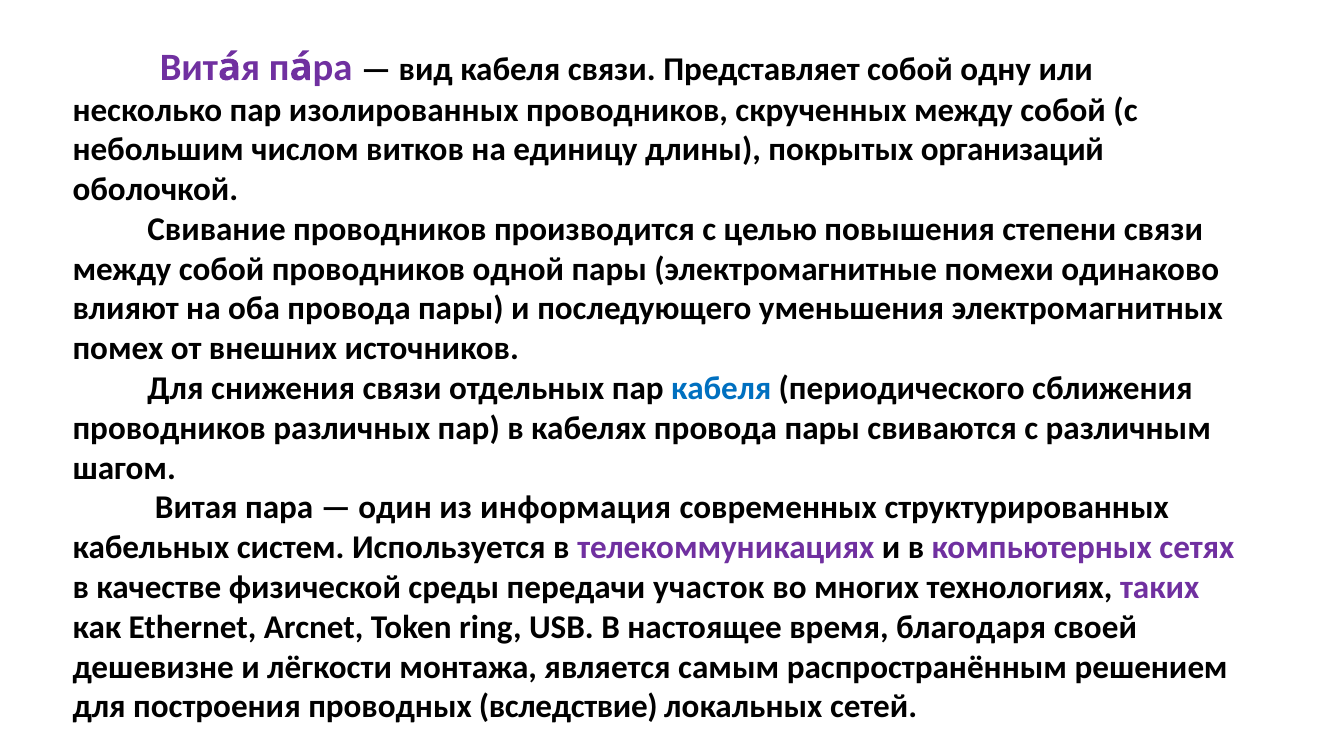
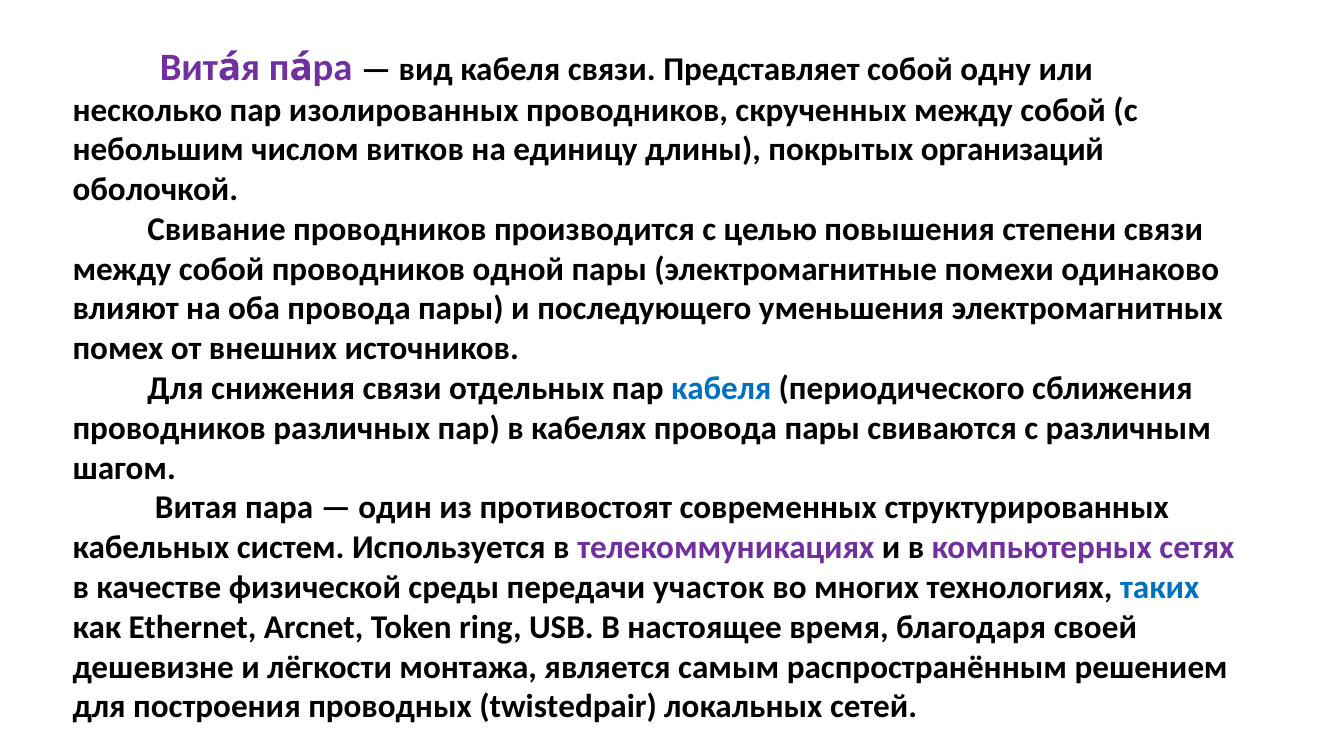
информация: информация -> противостоят
таких colour: purple -> blue
вследствие: вследствие -> twistedpair
